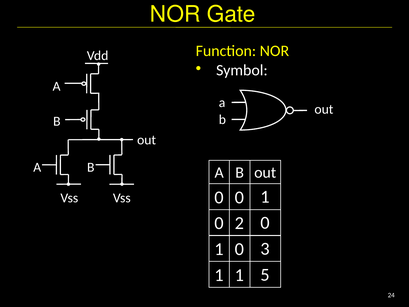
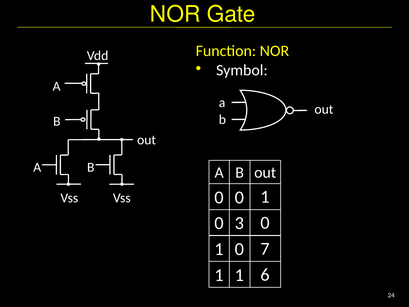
2: 2 -> 3
3: 3 -> 7
5: 5 -> 6
